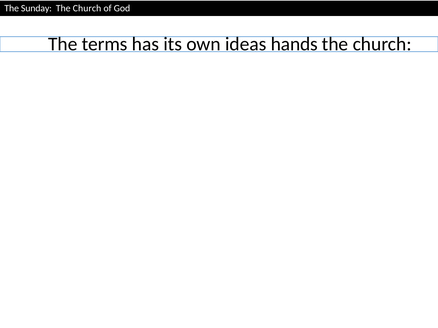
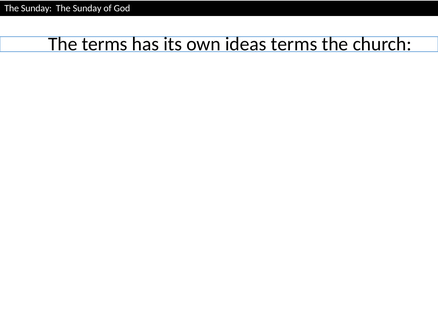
Church at (87, 8): Church -> Sunday
ideas hands: hands -> terms
